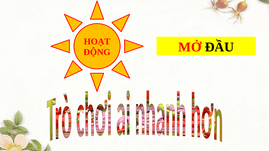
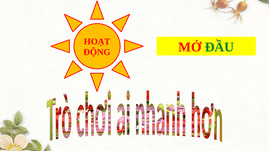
ĐẦU colour: black -> green
